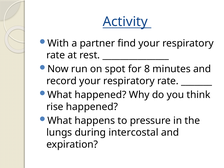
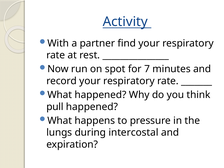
8: 8 -> 7
rise: rise -> pull
